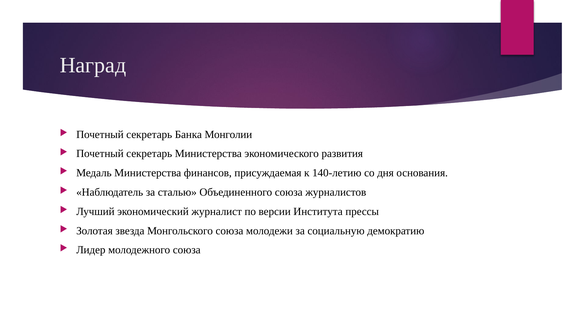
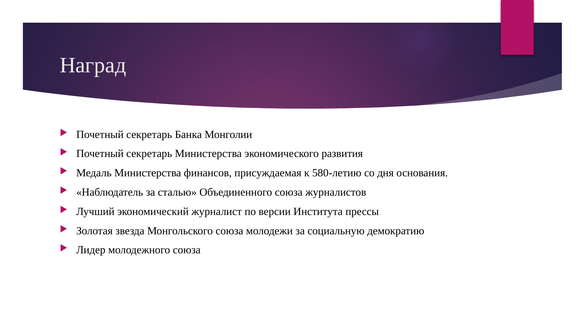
140-летию: 140-летию -> 580-летию
